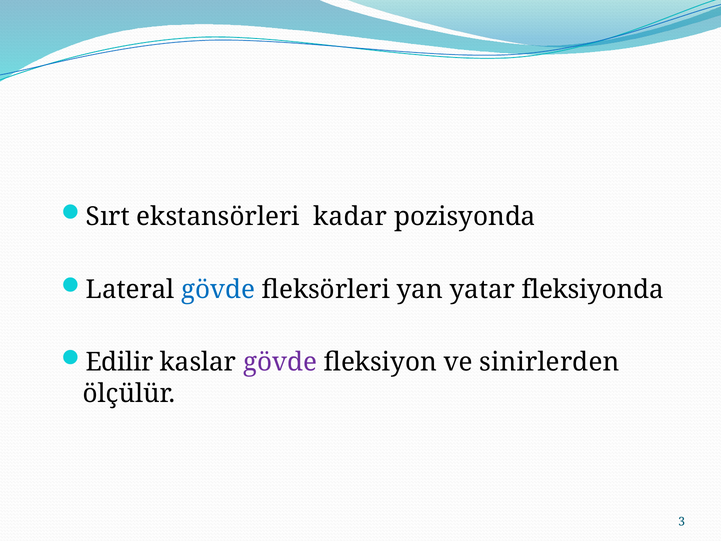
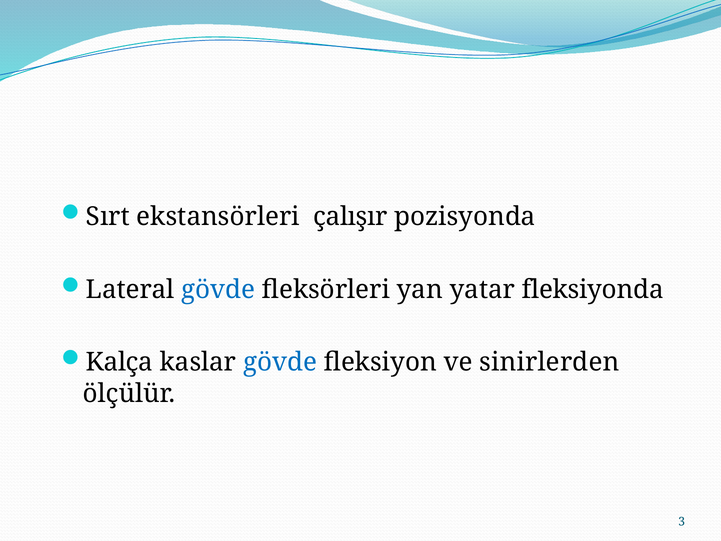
kadar: kadar -> çalışır
Edilir: Edilir -> Kalça
gövde at (280, 362) colour: purple -> blue
